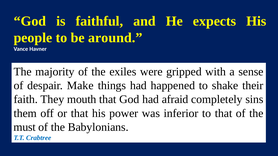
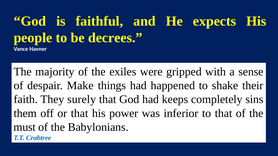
around: around -> decrees
mouth: mouth -> surely
afraid: afraid -> keeps
